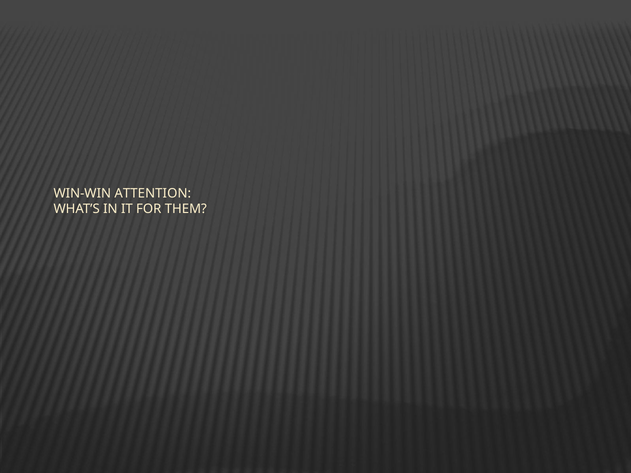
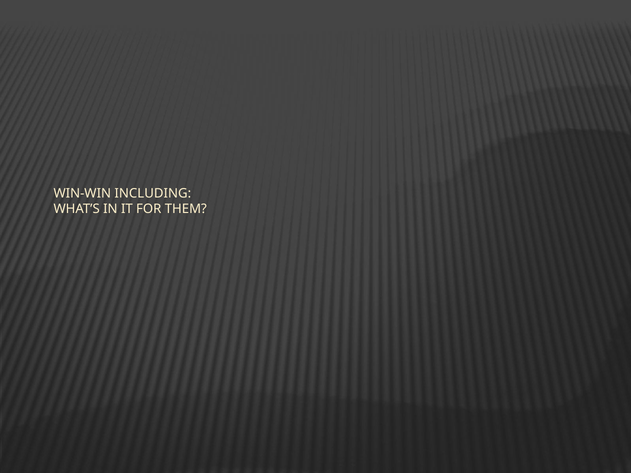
ATTENTION: ATTENTION -> INCLUDING
